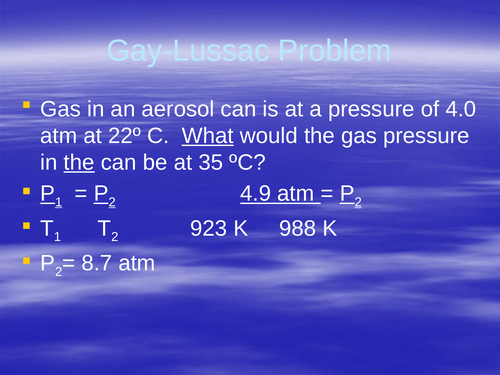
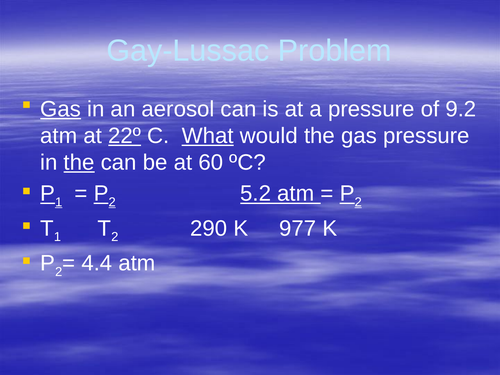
Gas at (61, 109) underline: none -> present
4.0: 4.0 -> 9.2
22º underline: none -> present
35: 35 -> 60
4.9: 4.9 -> 5.2
923: 923 -> 290
988: 988 -> 977
8.7: 8.7 -> 4.4
